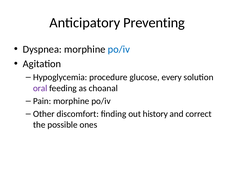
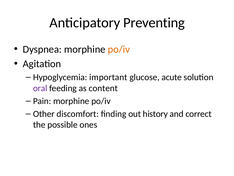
po/iv at (119, 49) colour: blue -> orange
procedure: procedure -> important
every: every -> acute
choanal: choanal -> content
